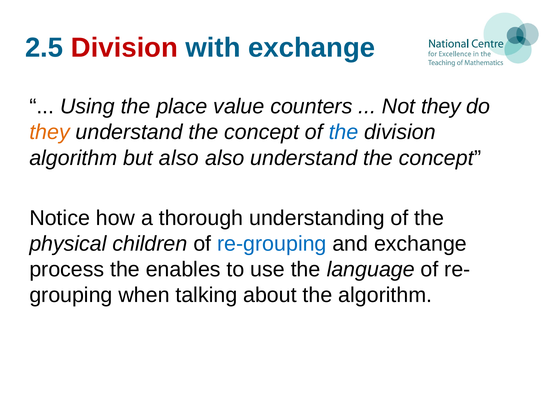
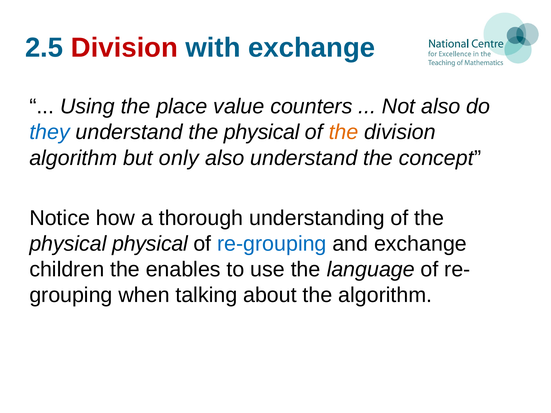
Not they: they -> also
they at (50, 132) colour: orange -> blue
concept at (262, 132): concept -> physical
the at (344, 132) colour: blue -> orange
but also: also -> only
physical children: children -> physical
process: process -> children
